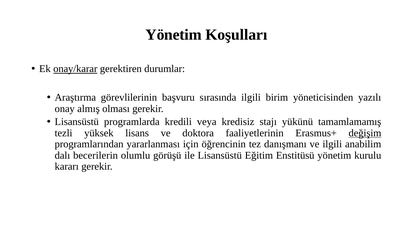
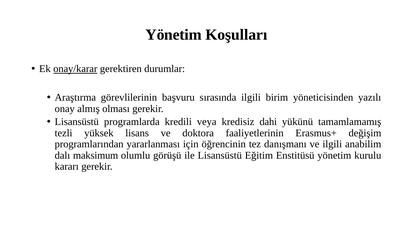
stajı: stajı -> dahi
değişim underline: present -> none
becerilerin: becerilerin -> maksimum
